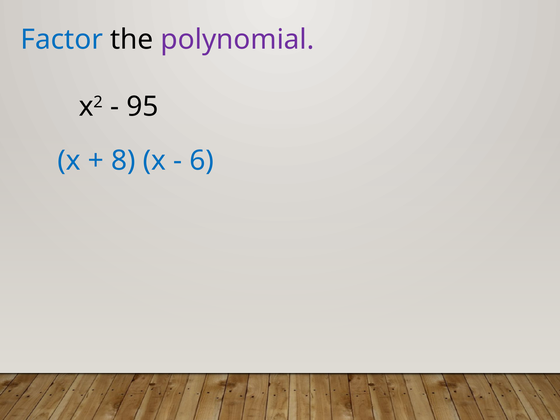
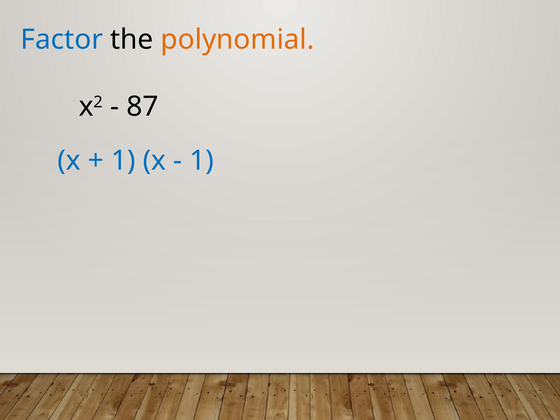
polynomial colour: purple -> orange
95: 95 -> 87
8 at (123, 161): 8 -> 1
6 at (202, 161): 6 -> 1
